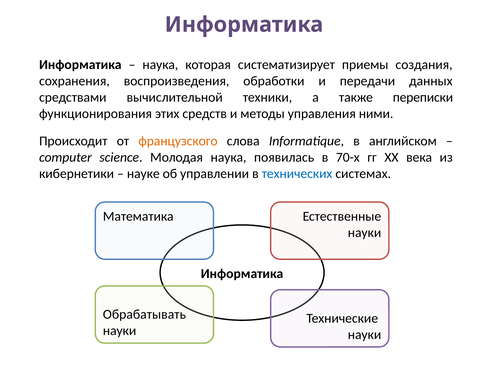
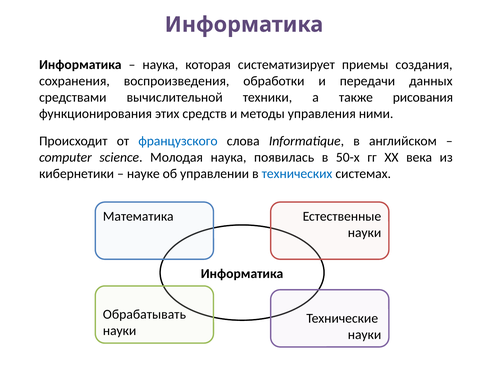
переписки: переписки -> рисования
французского colour: orange -> blue
70-х: 70-х -> 50-х
